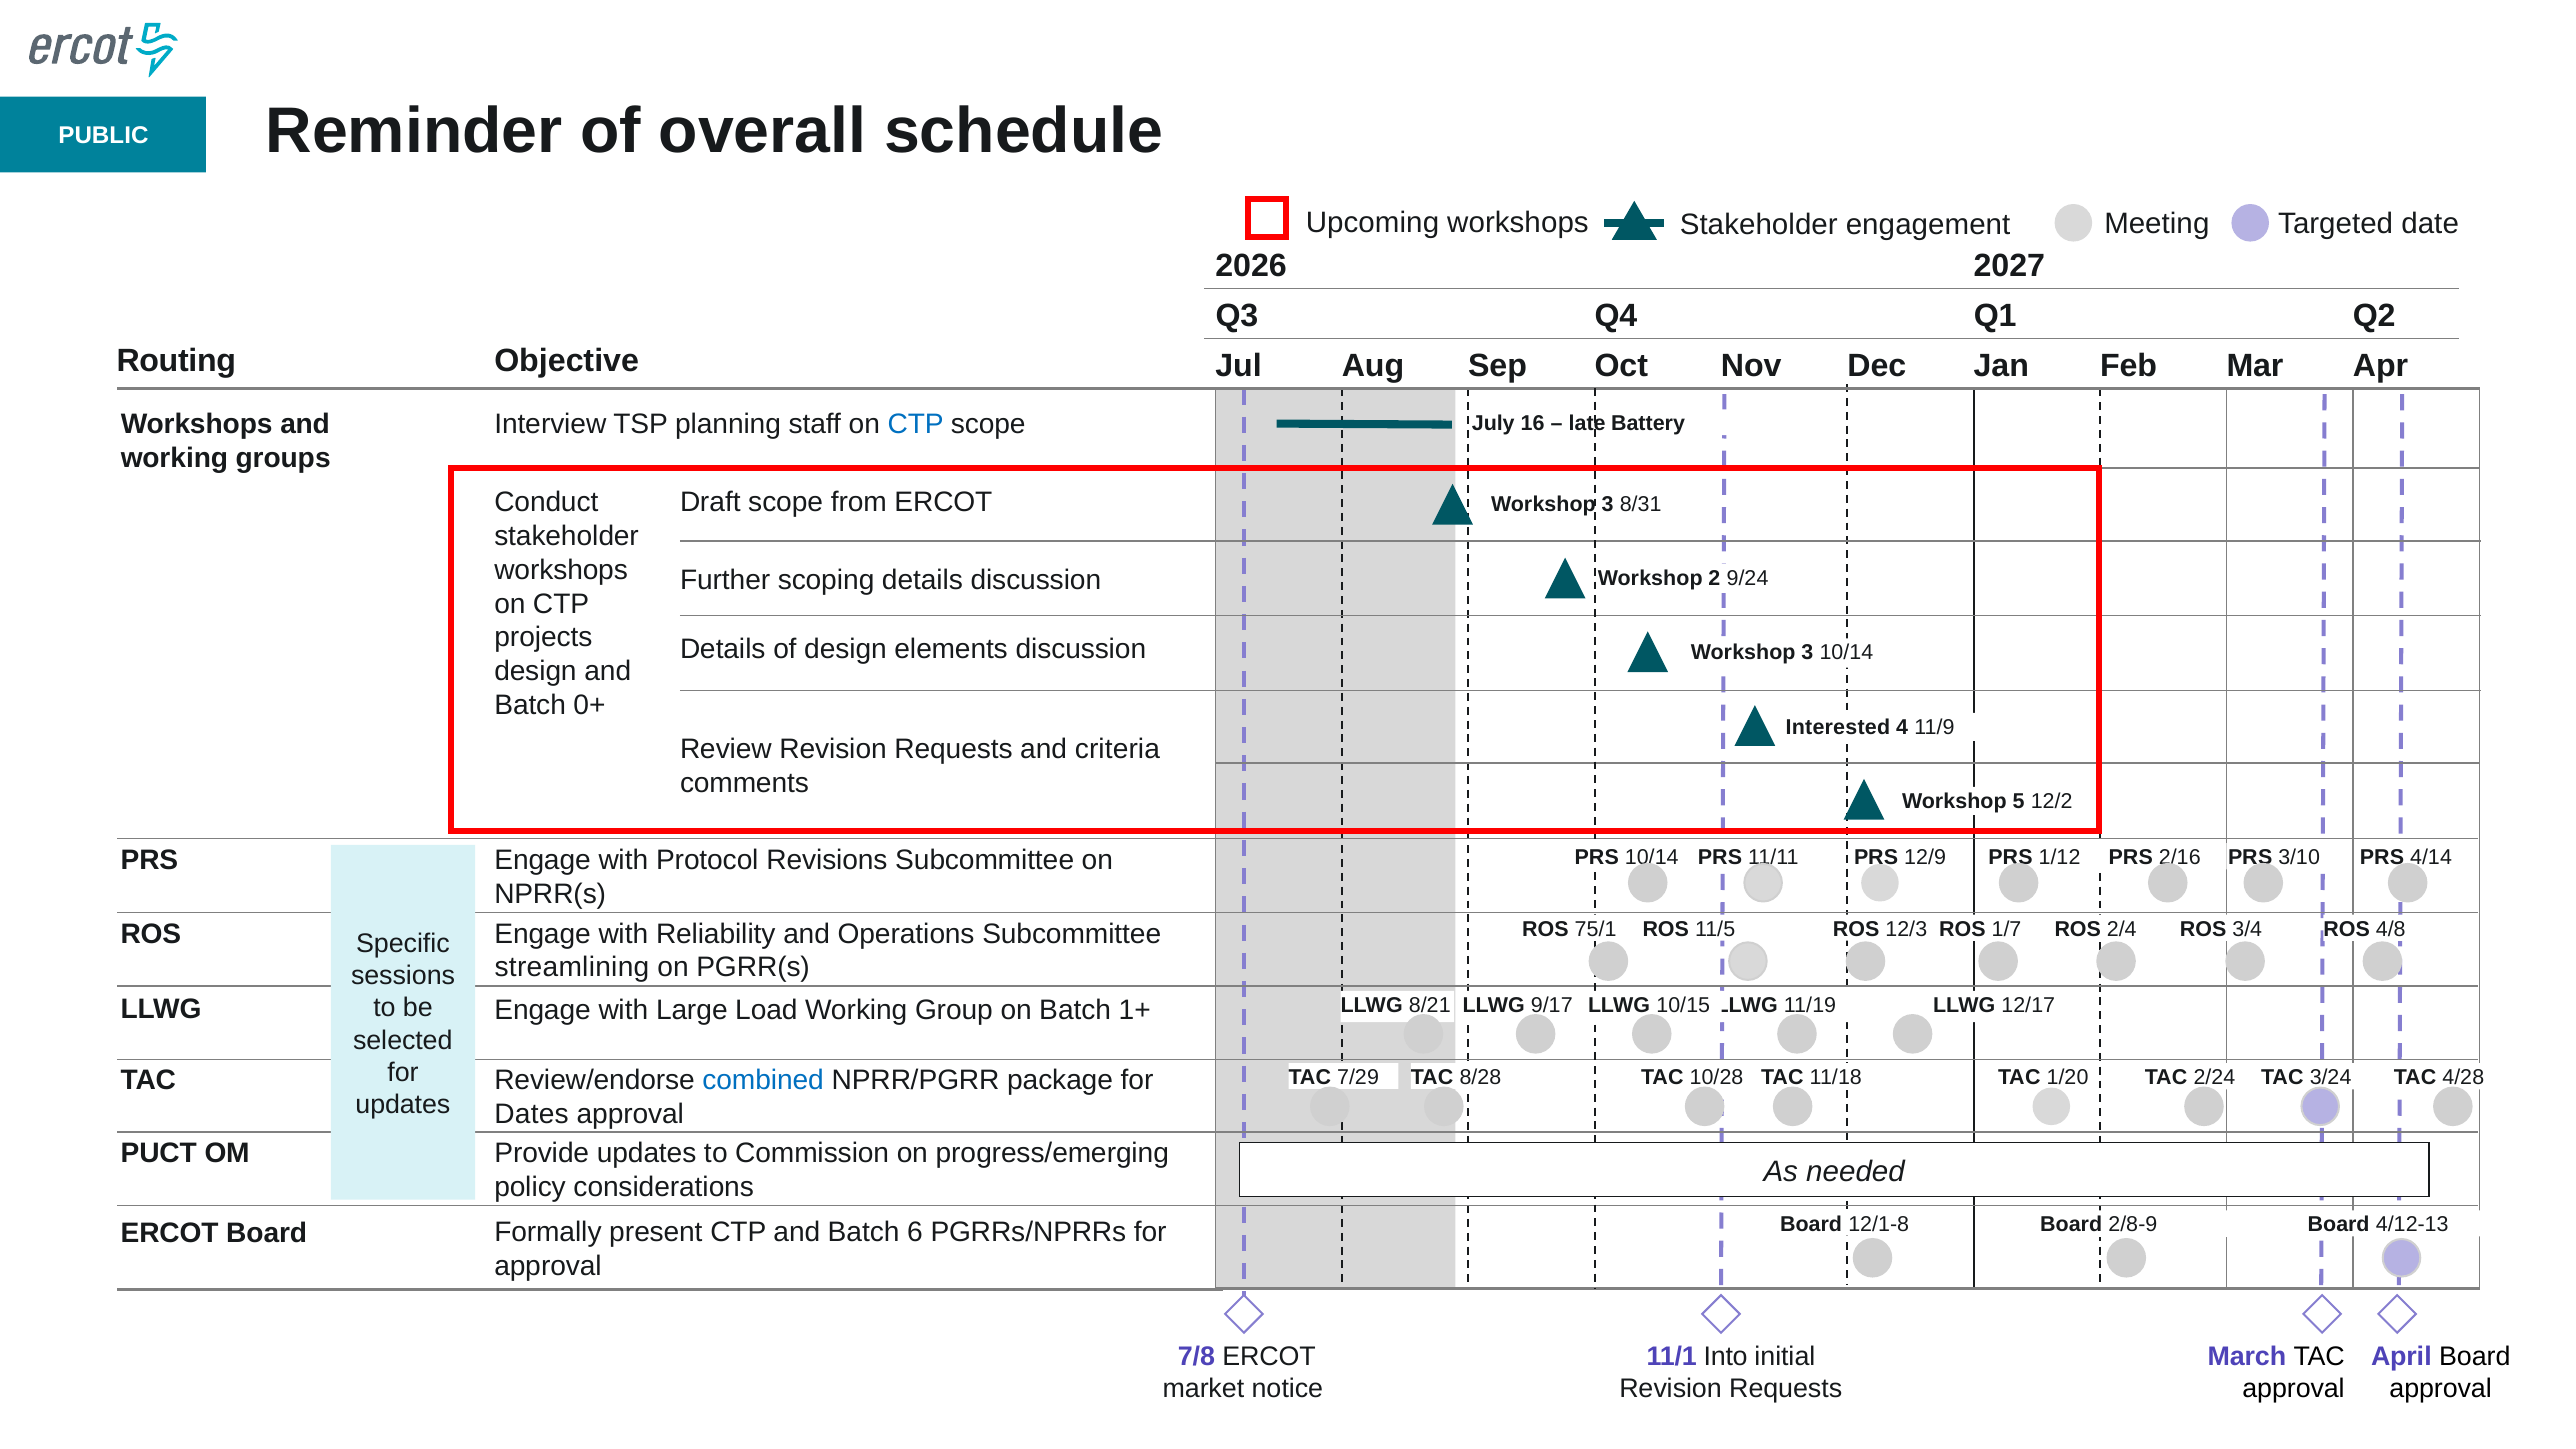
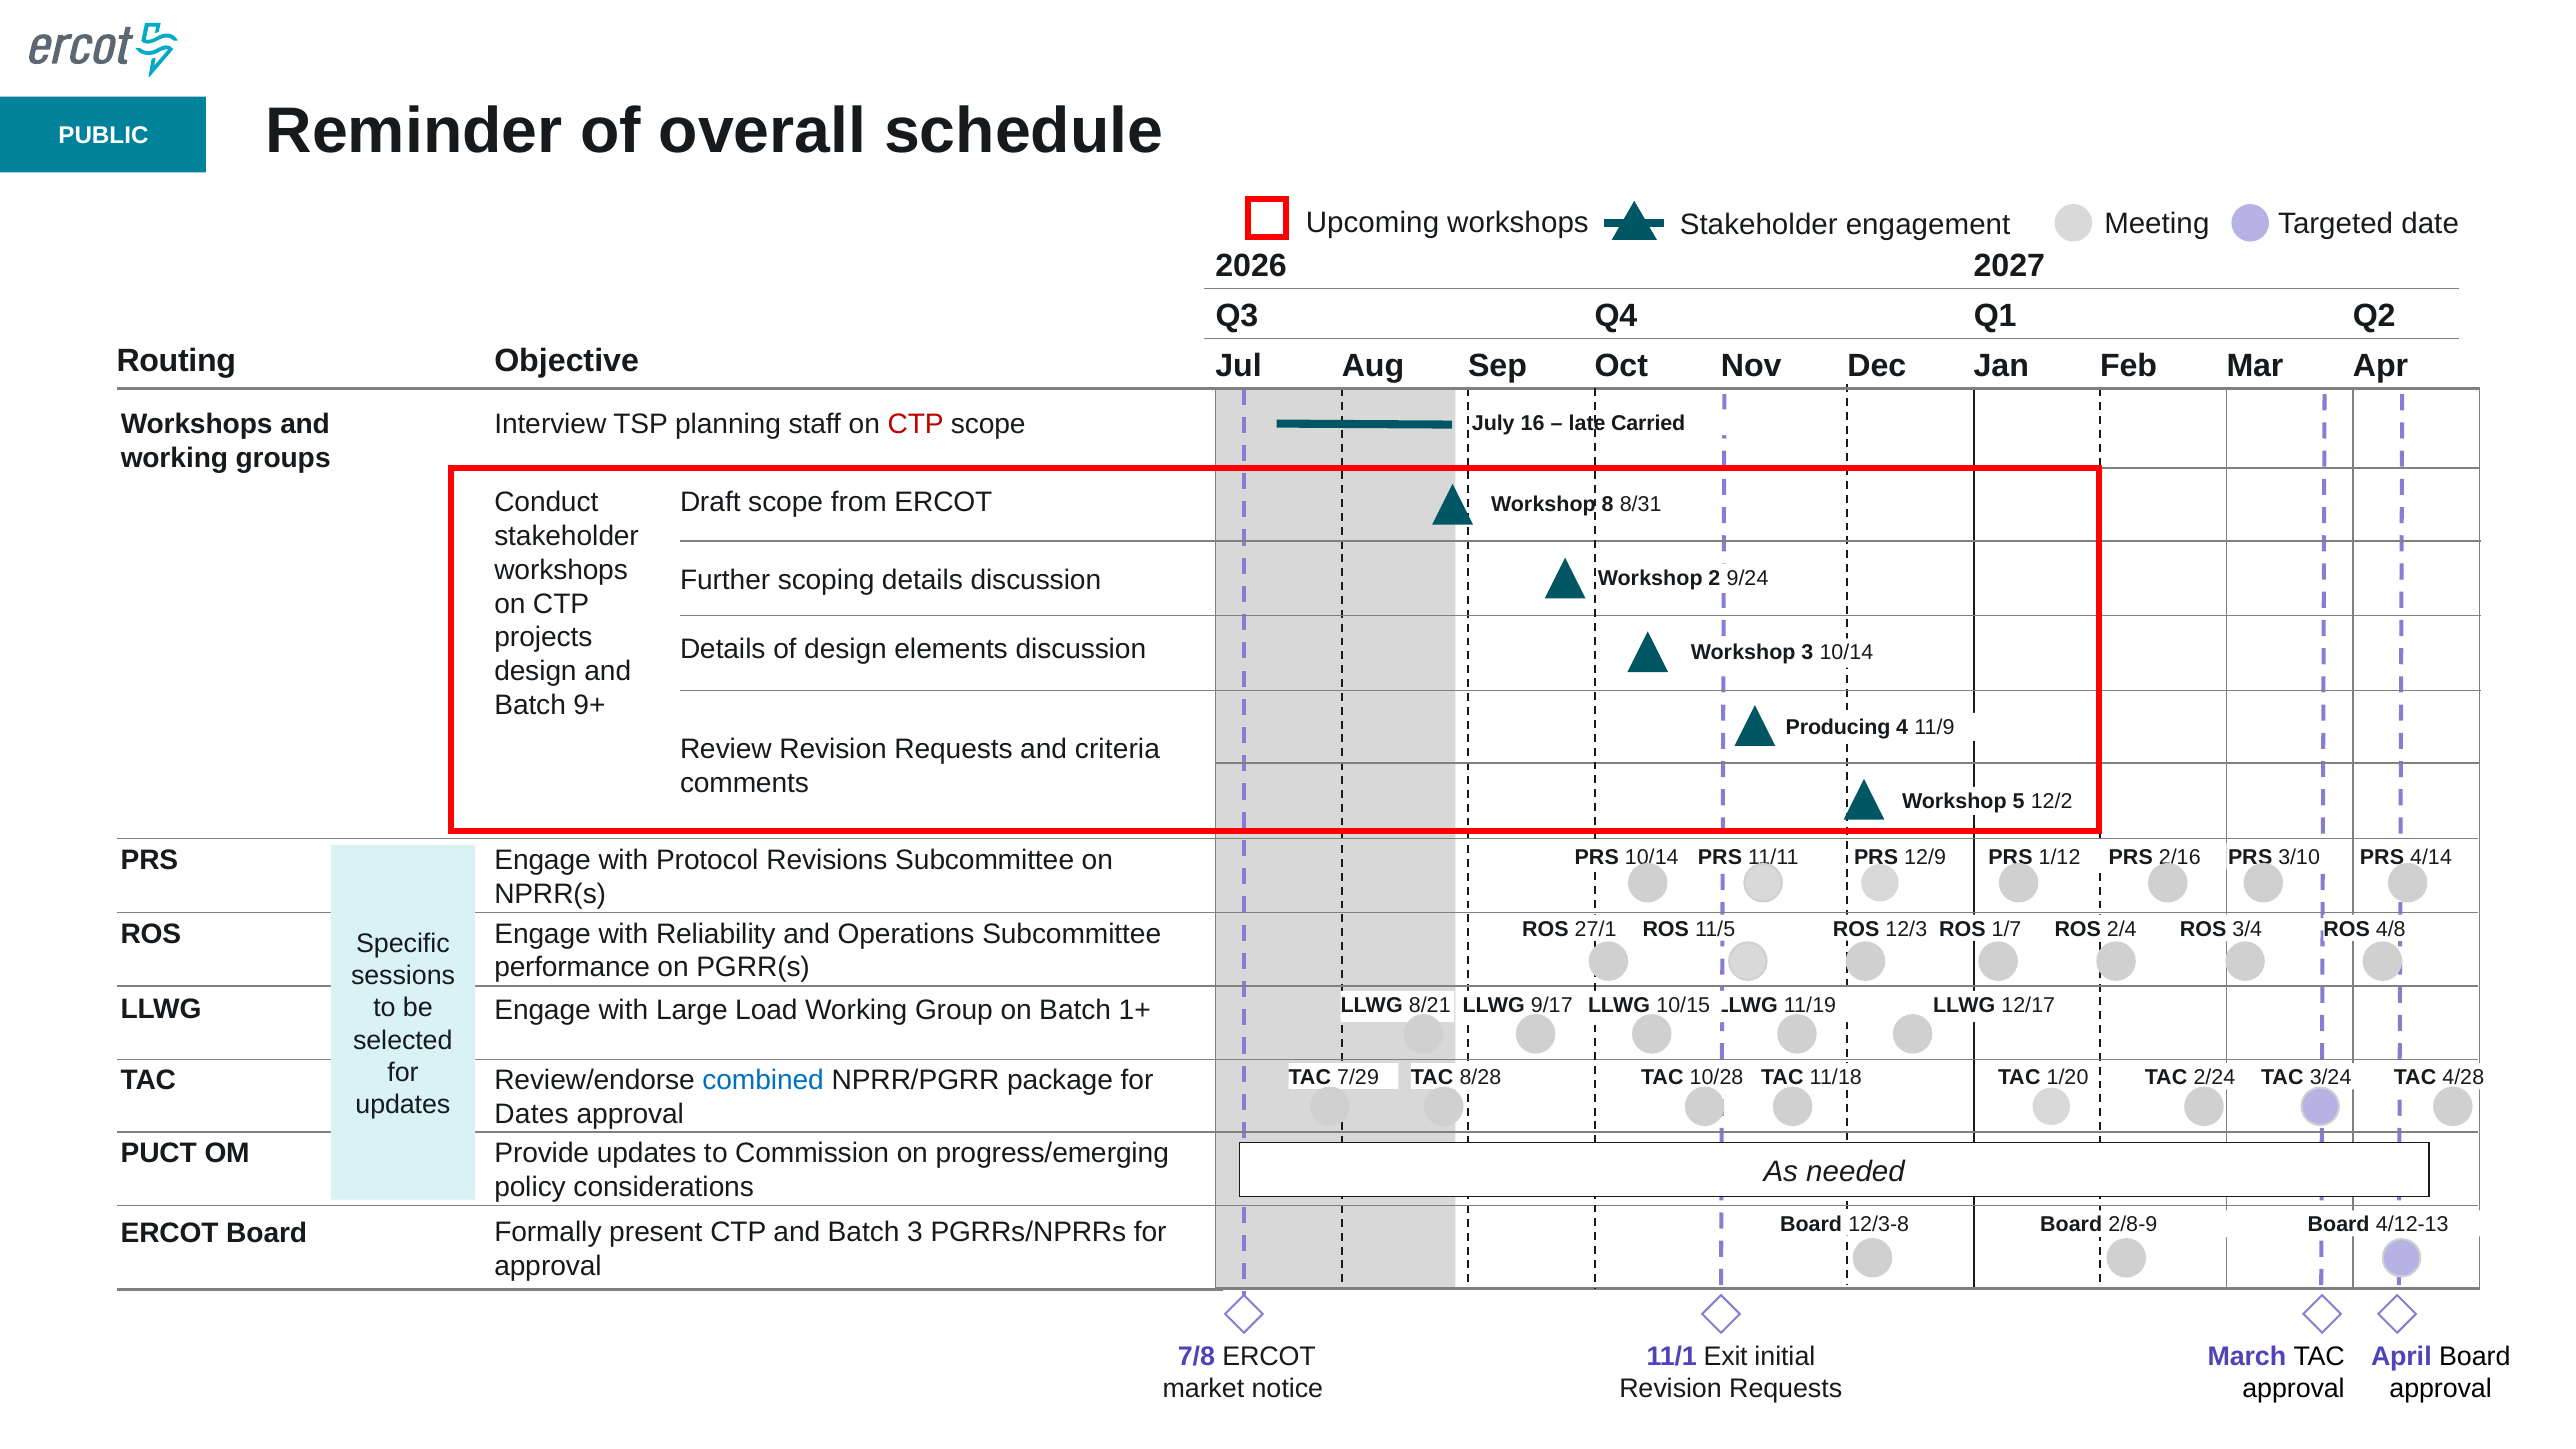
CTP at (916, 424) colour: blue -> red
Battery: Battery -> Carried
3 at (1608, 504): 3 -> 8
0+: 0+ -> 9+
Interested: Interested -> Producing
75/1: 75/1 -> 27/1
streamlining: streamlining -> performance
12/1-8: 12/1-8 -> 12/3-8
Batch 6: 6 -> 3
Into: Into -> Exit
